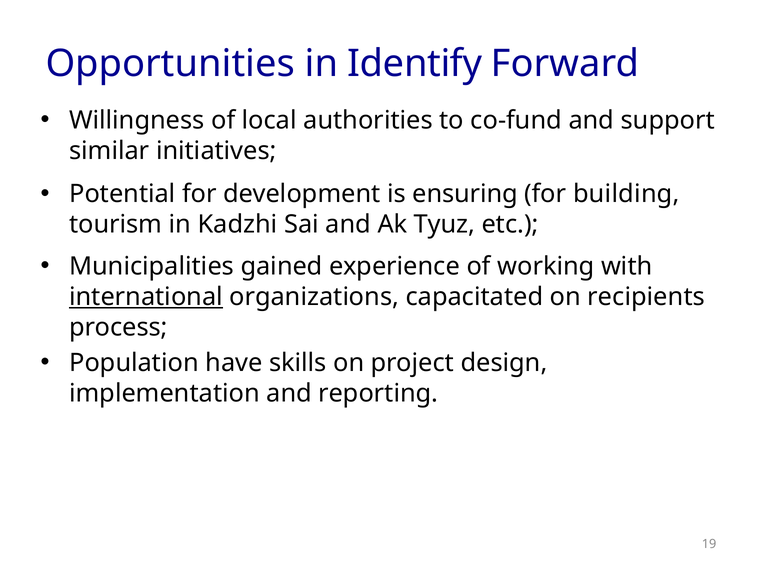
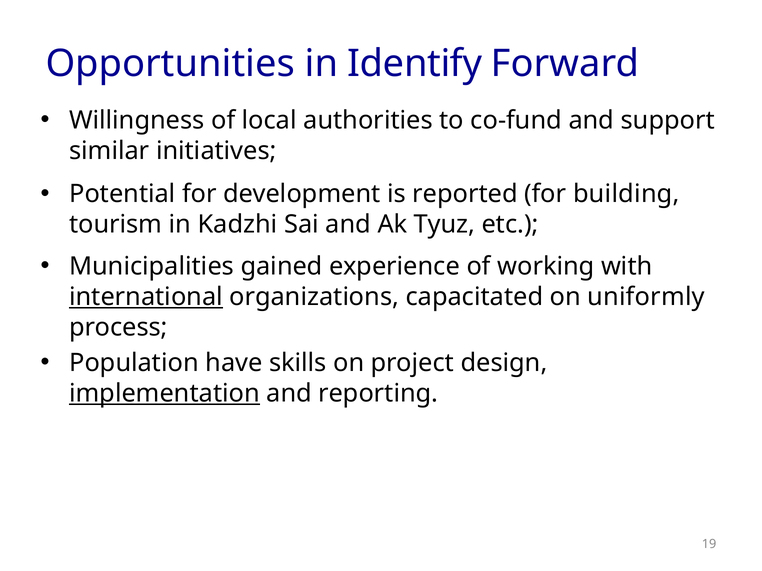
ensuring: ensuring -> reported
recipients: recipients -> uniformly
implementation underline: none -> present
